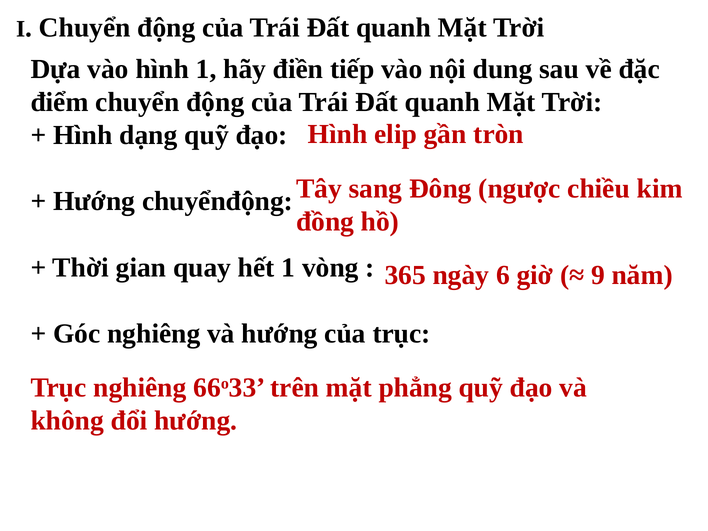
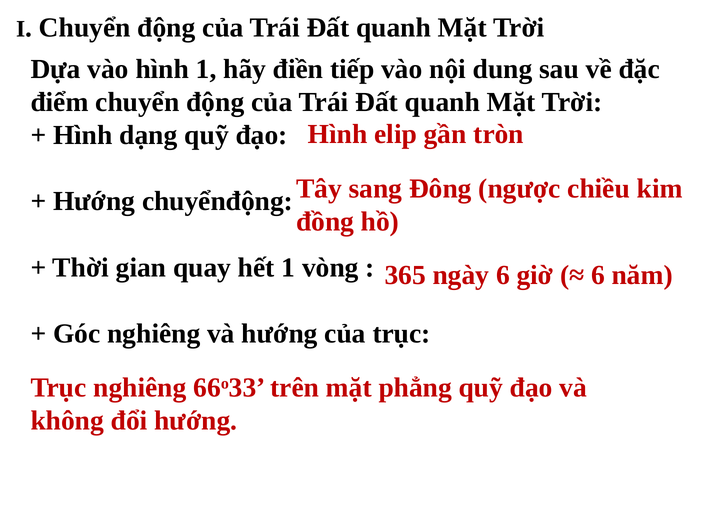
9 at (598, 275): 9 -> 6
